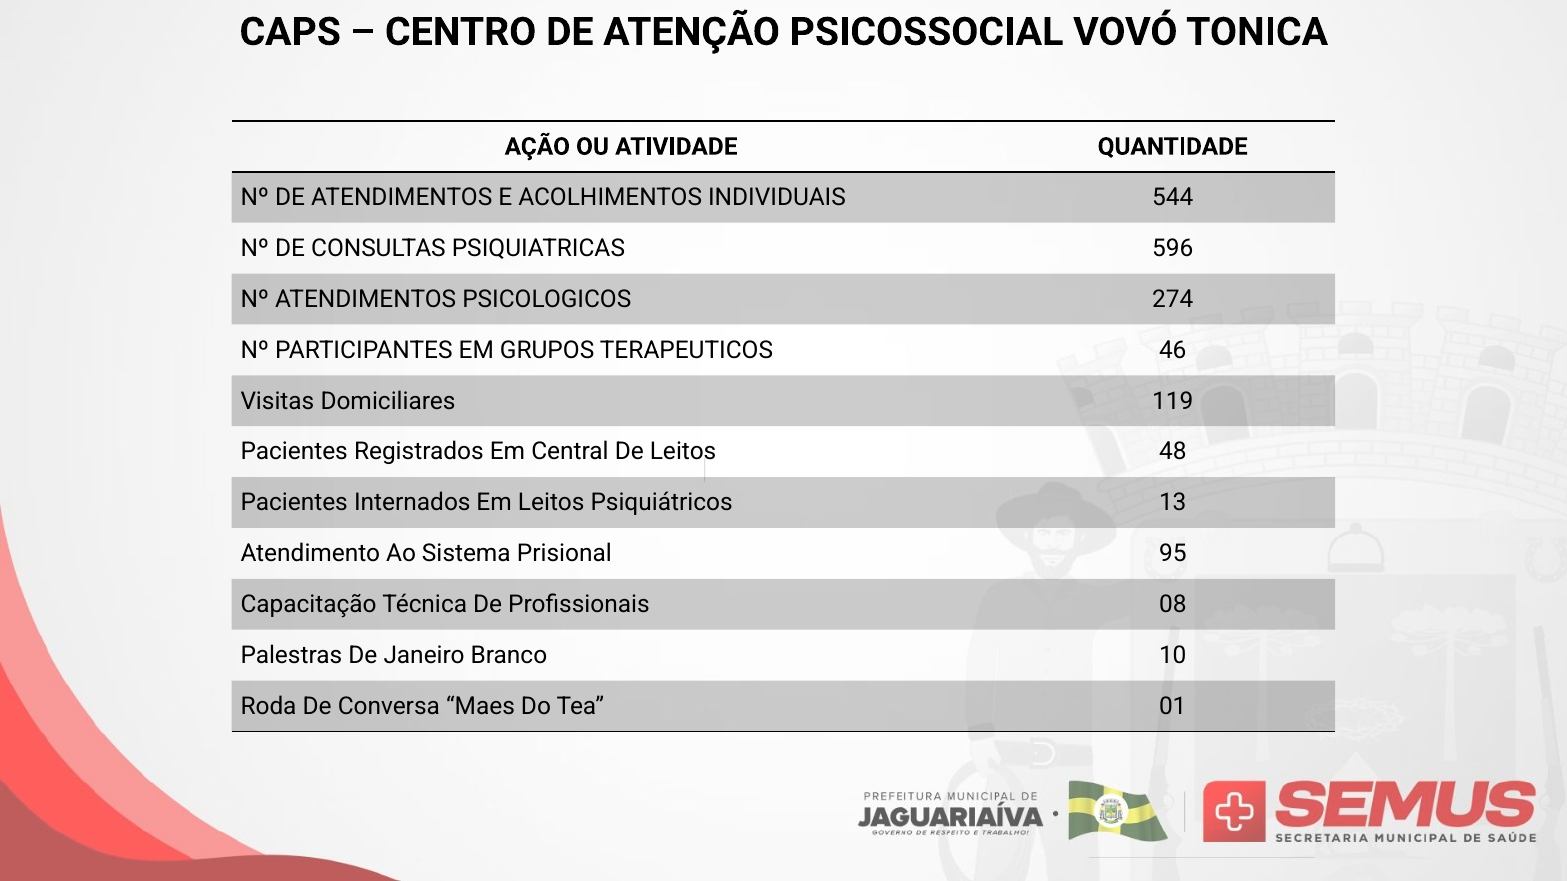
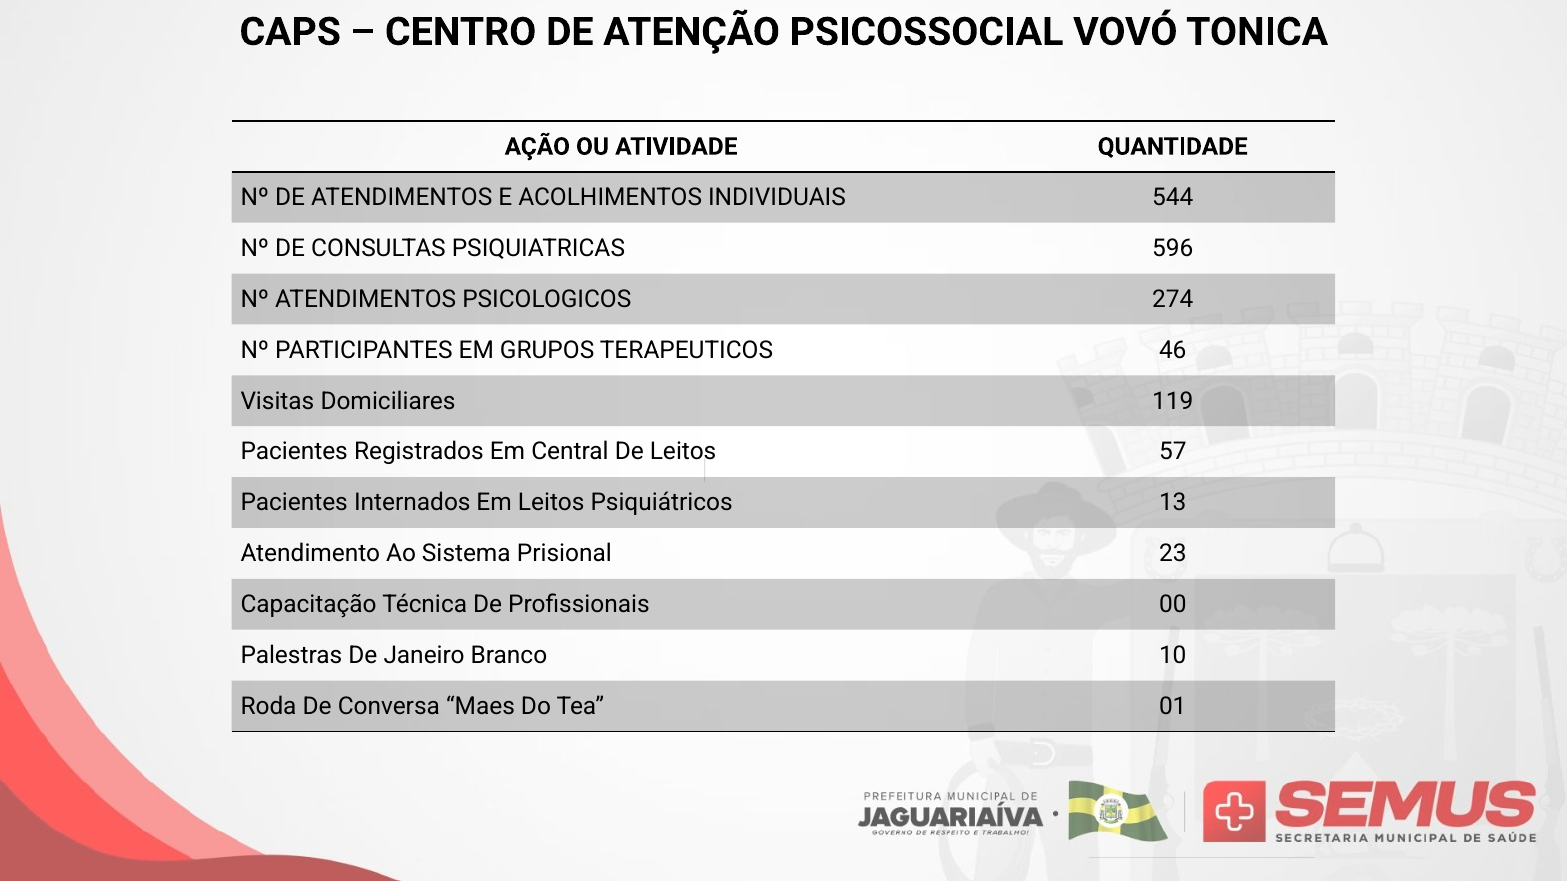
48: 48 -> 57
95: 95 -> 23
08: 08 -> 00
